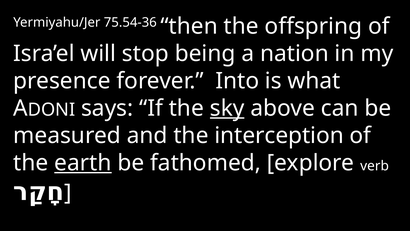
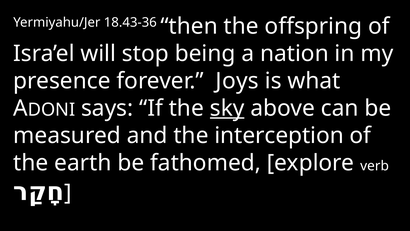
75.54-36: 75.54-36 -> 18.43-36
Into: Into -> Joys
earth underline: present -> none
